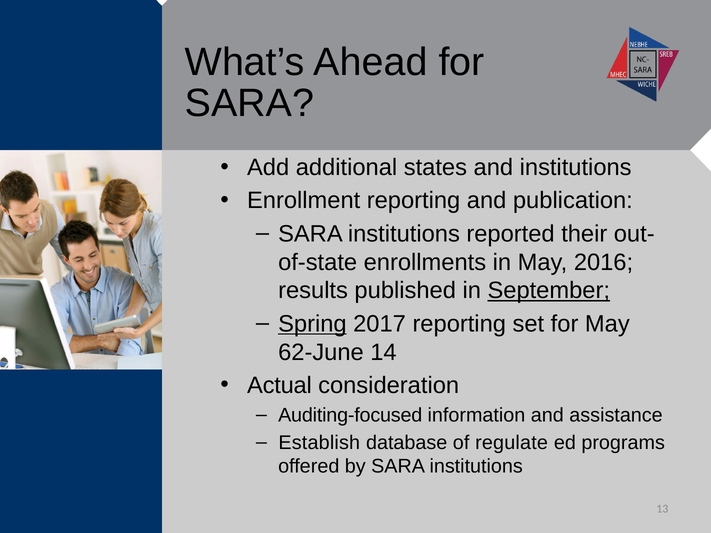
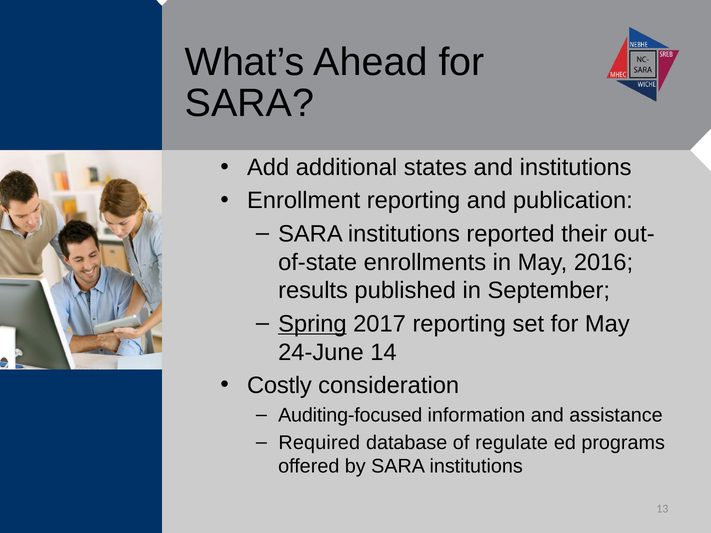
September underline: present -> none
62-June: 62-June -> 24-June
Actual: Actual -> Costly
Establish: Establish -> Required
